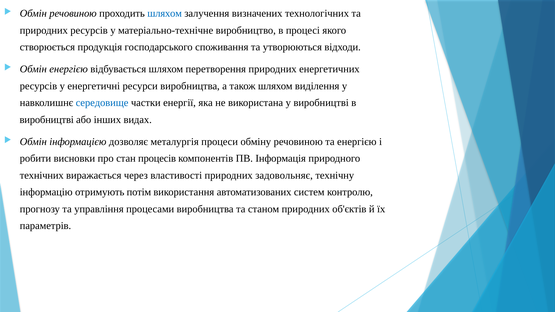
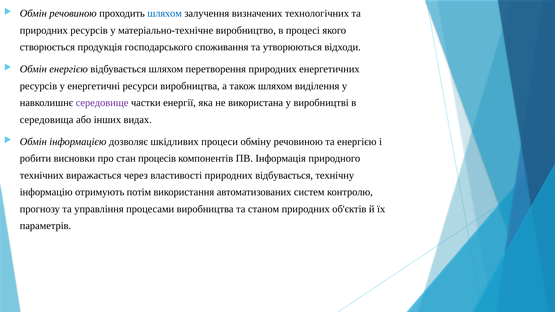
середовище colour: blue -> purple
виробництві at (47, 120): виробництві -> середовища
металургія: металургія -> шкідливих
природних задовольняє: задовольняє -> відбувається
